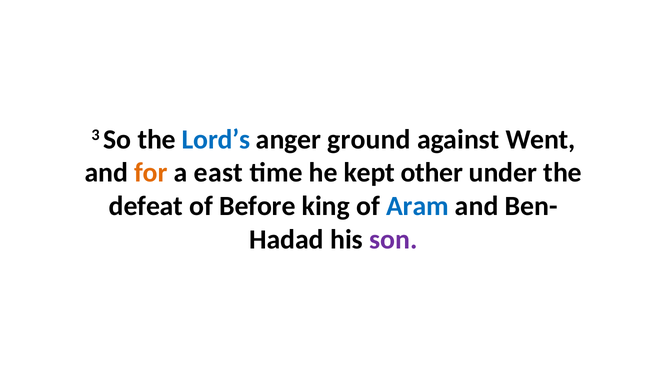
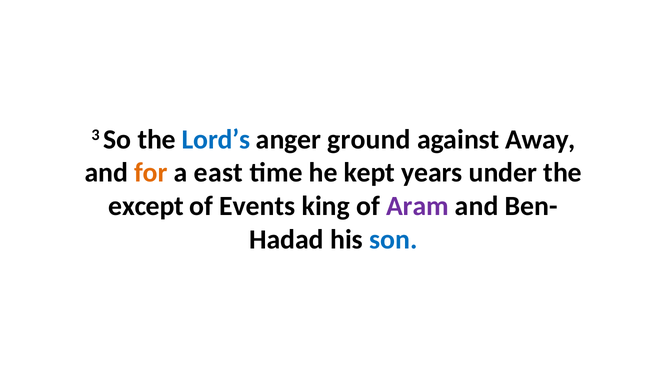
Went: Went -> Away
other: other -> years
defeat: defeat -> except
Before: Before -> Events
Aram colour: blue -> purple
son colour: purple -> blue
